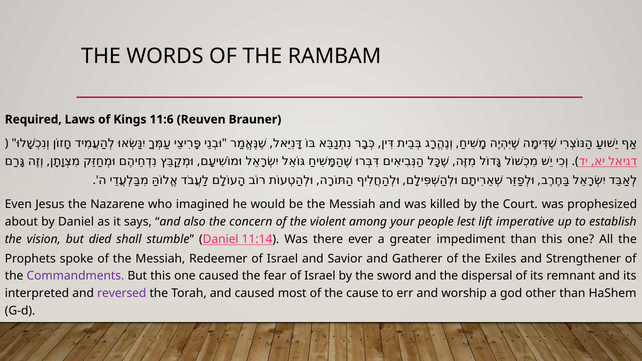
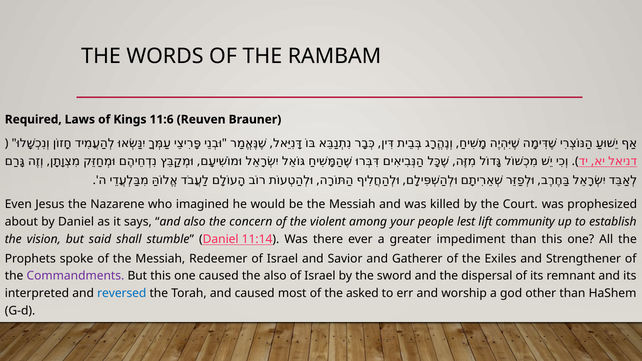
imperative: imperative -> community
died: died -> said
the fear: fear -> also
reversed colour: purple -> blue
cause: cause -> asked
